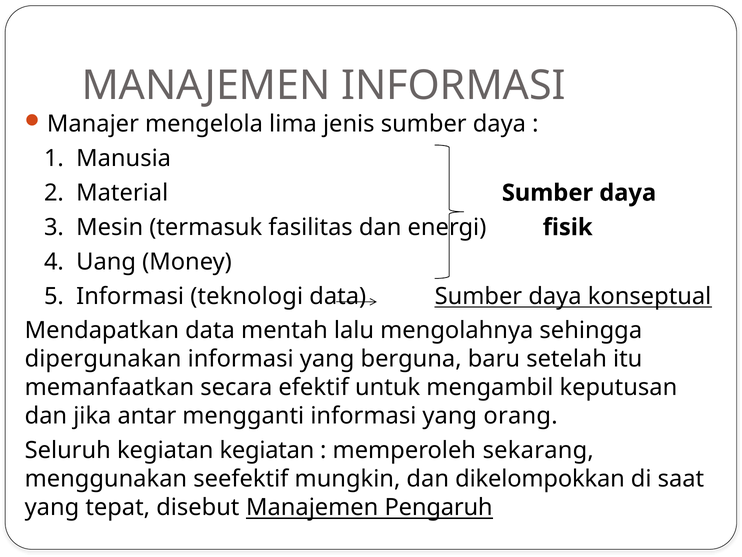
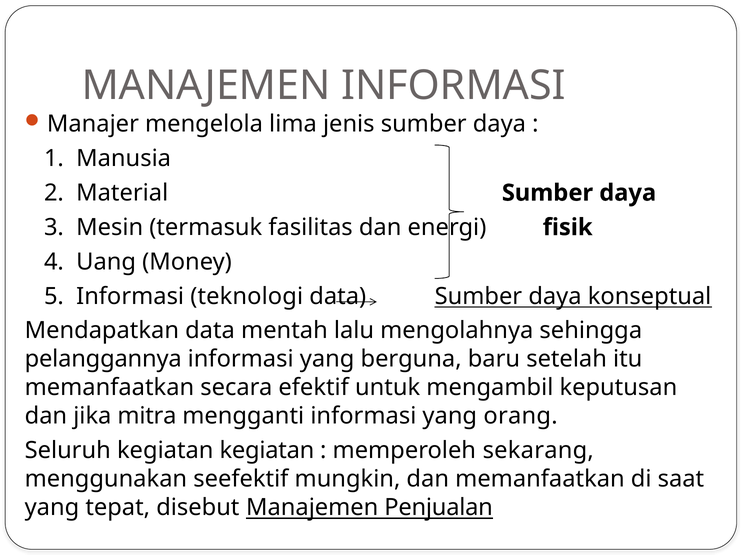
dipergunakan: dipergunakan -> pelanggannya
antar: antar -> mitra
dan dikelompokkan: dikelompokkan -> memanfaatkan
Pengaruh: Pengaruh -> Penjualan
